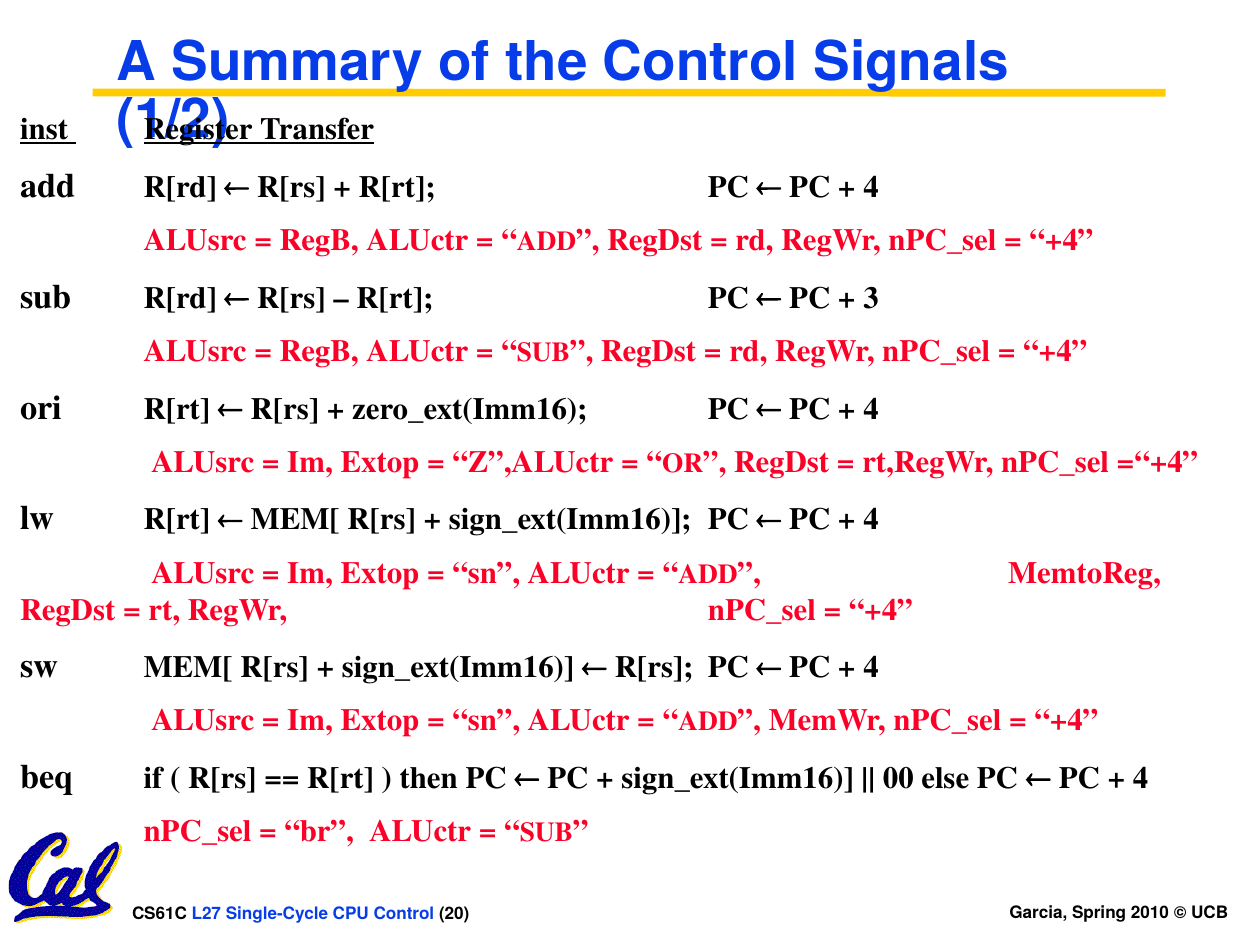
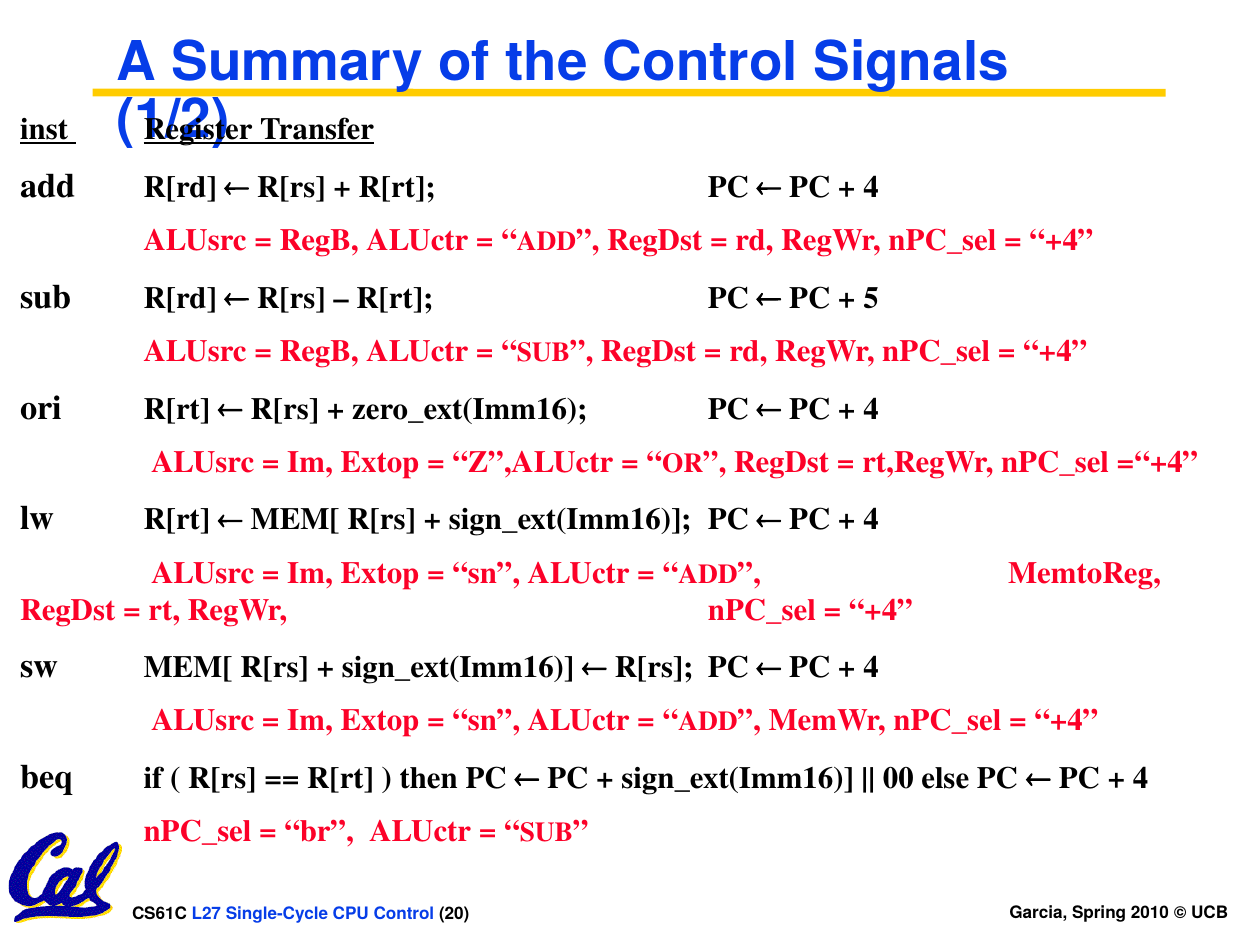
3: 3 -> 5
